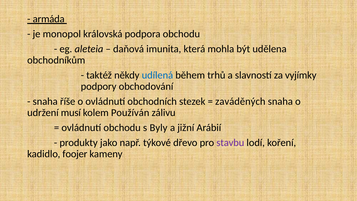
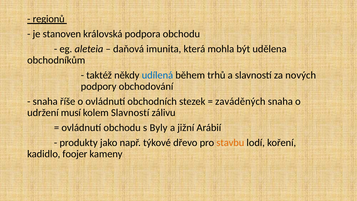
armáda: armáda -> regionů
monopol: monopol -> stanoven
vyjímky: vyjímky -> nových
kolem Používán: Používán -> Slavností
stavbu colour: purple -> orange
